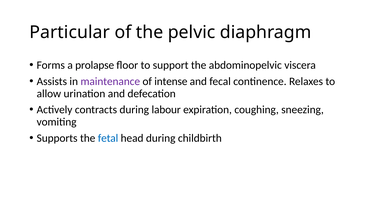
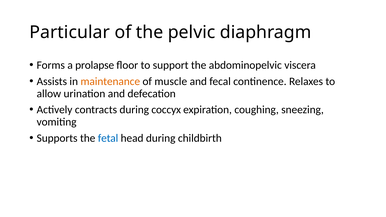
maintenance colour: purple -> orange
intense: intense -> muscle
labour: labour -> coccyx
